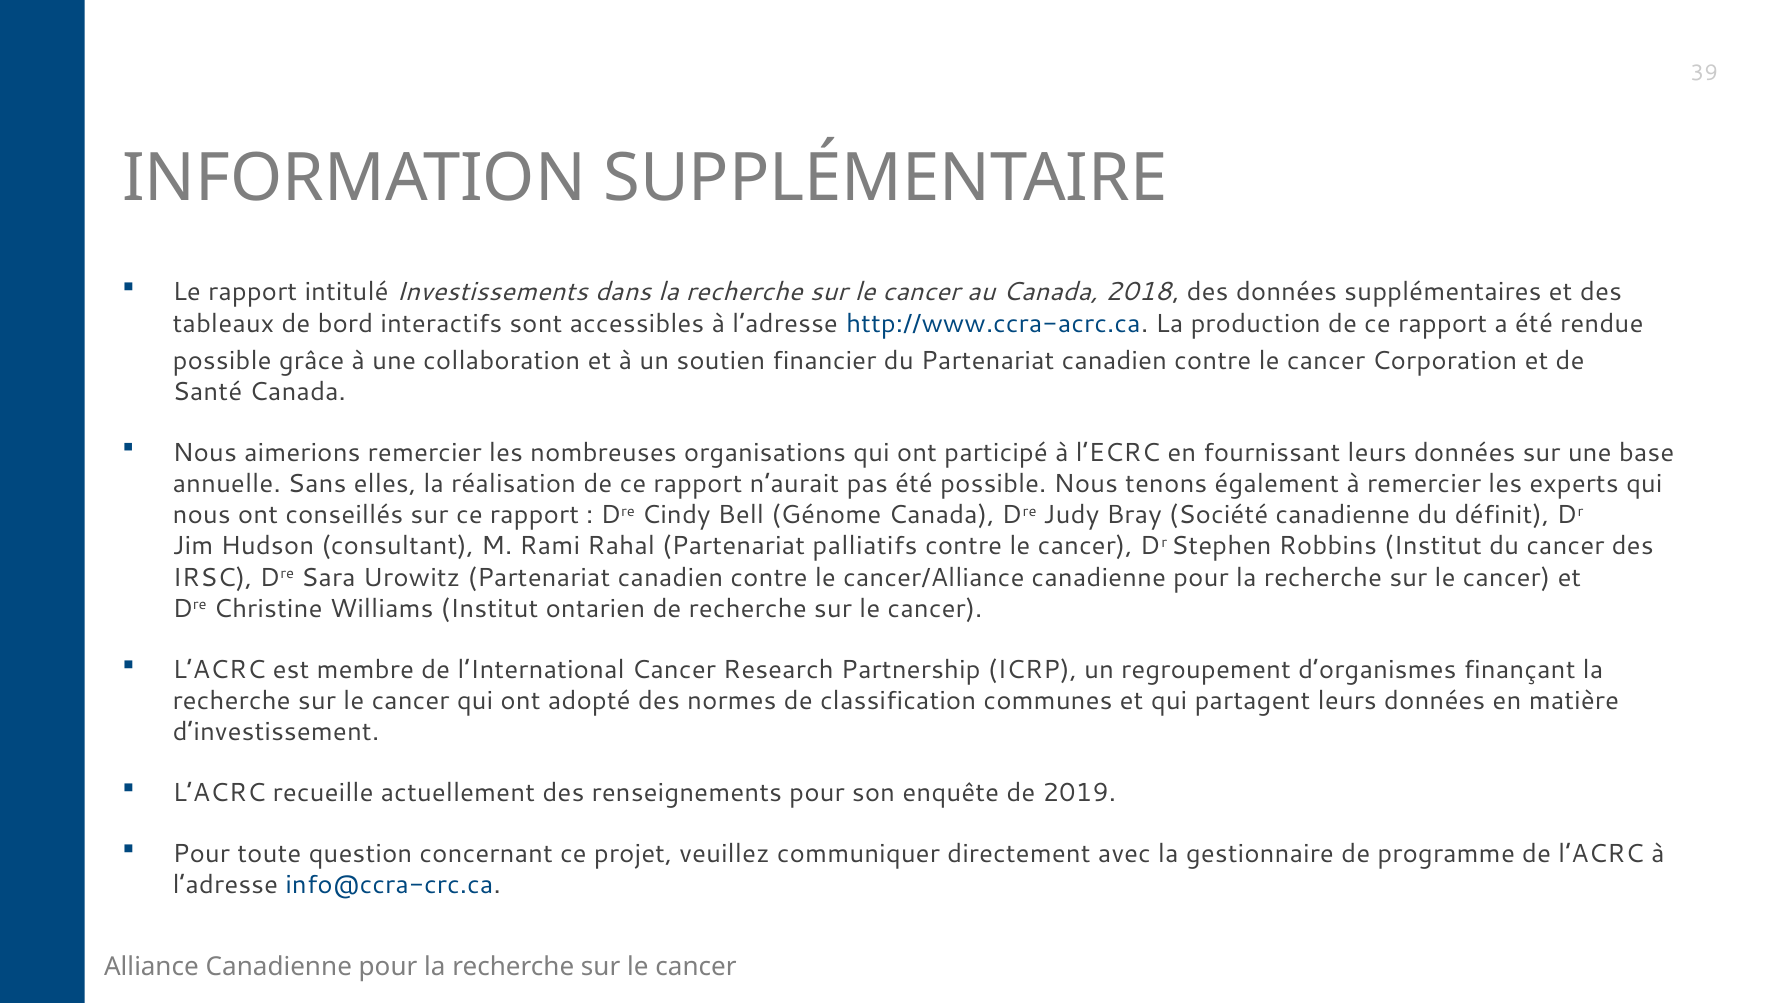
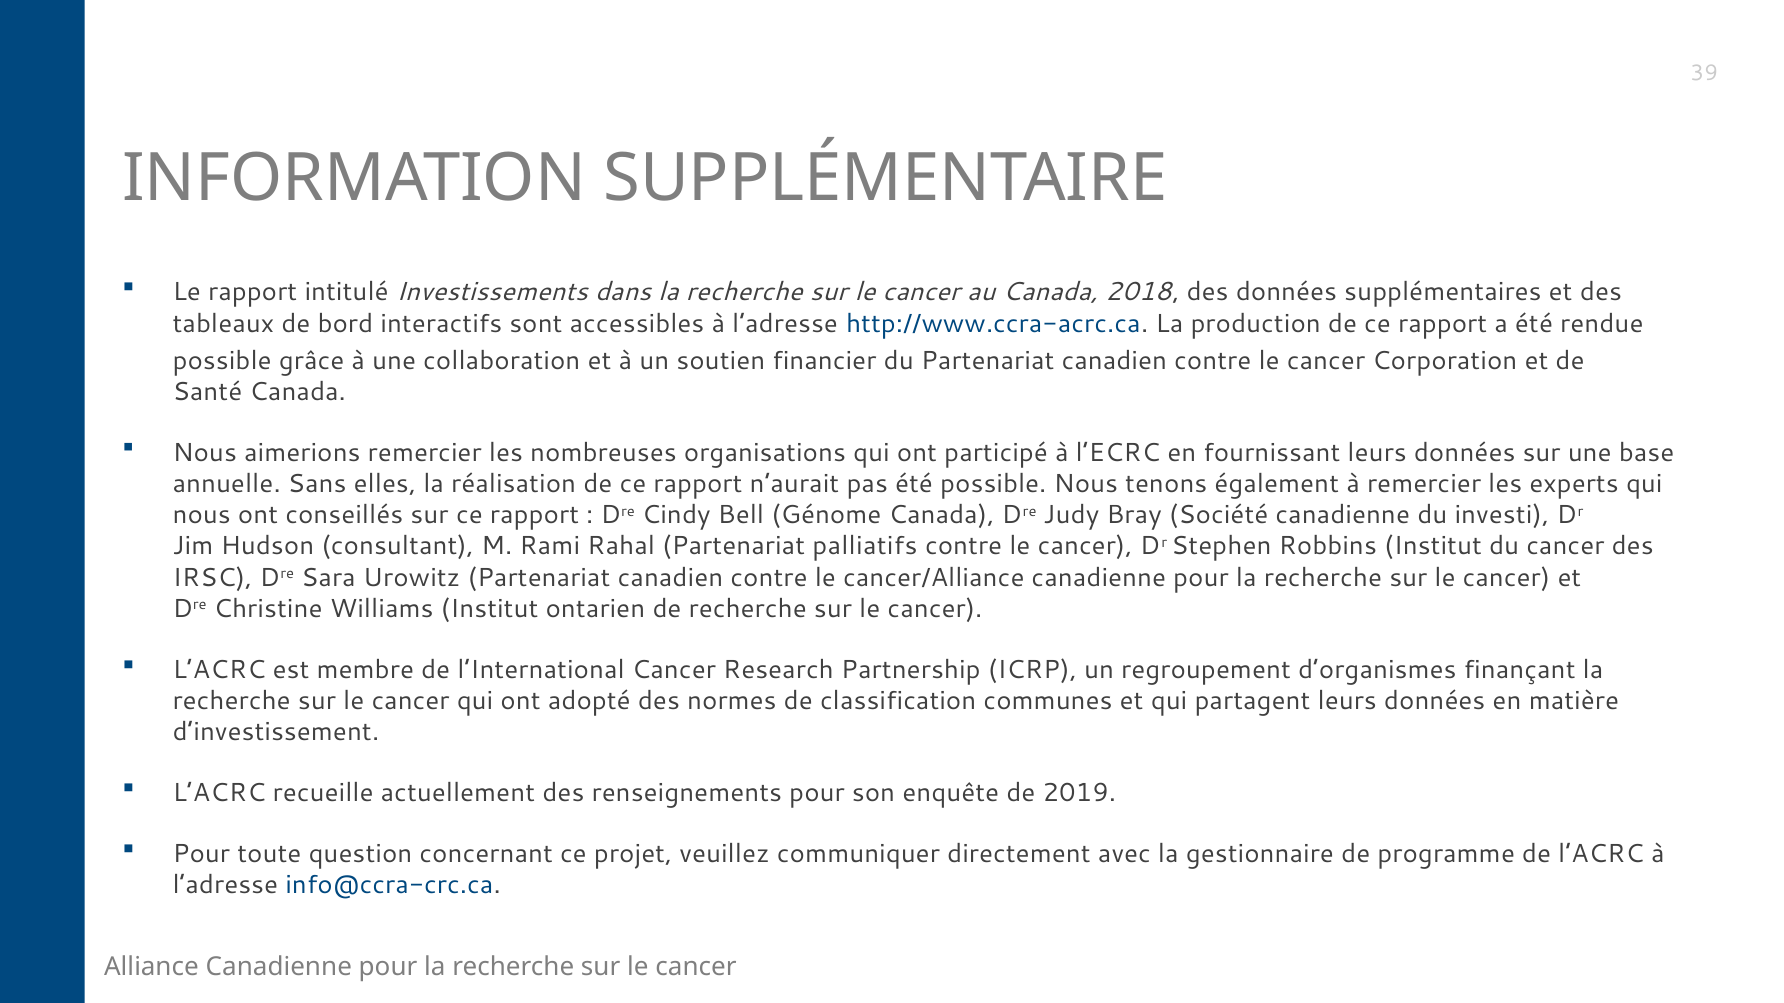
définit: définit -> investi
